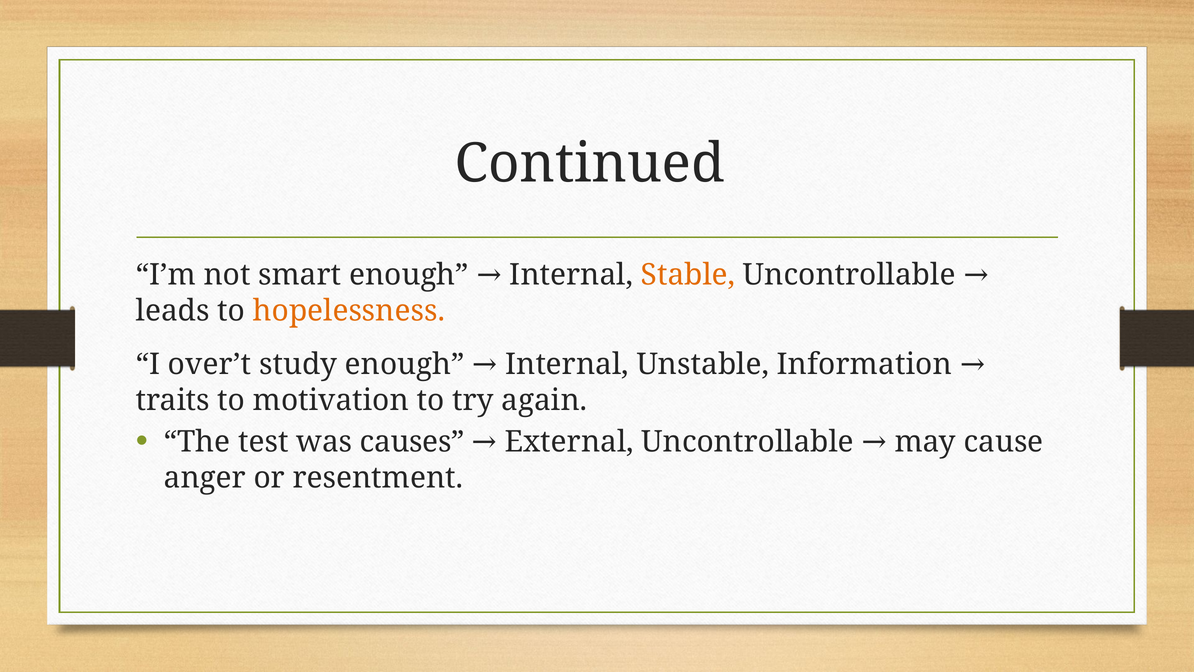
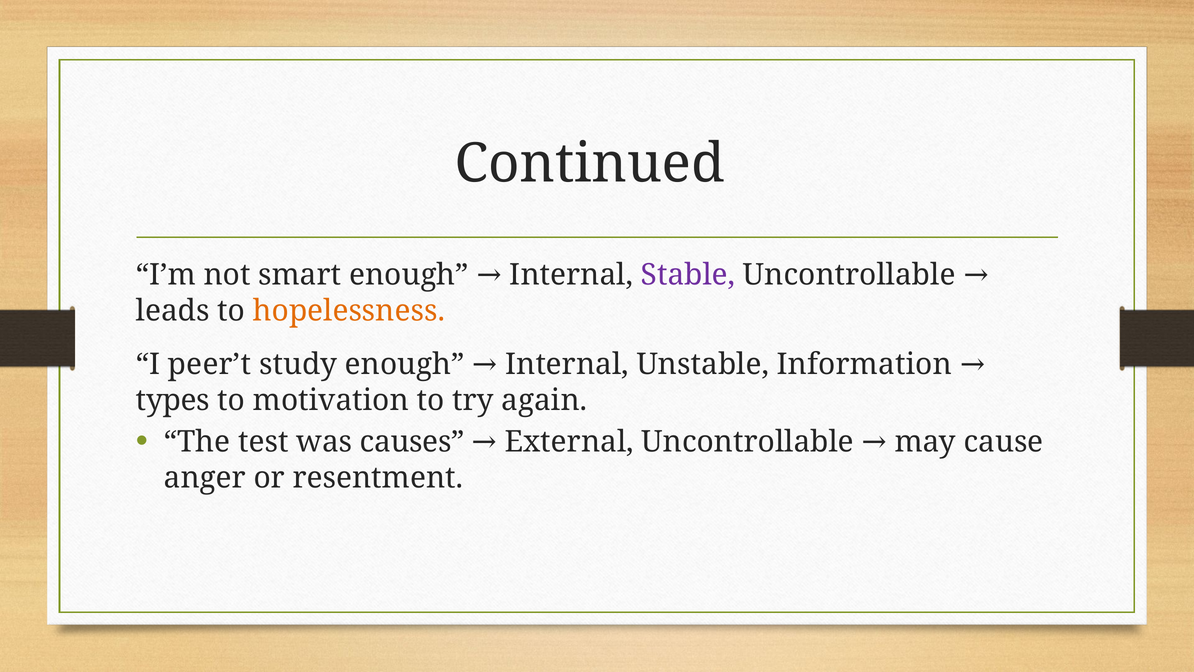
Stable colour: orange -> purple
over’t: over’t -> peer’t
traits: traits -> types
